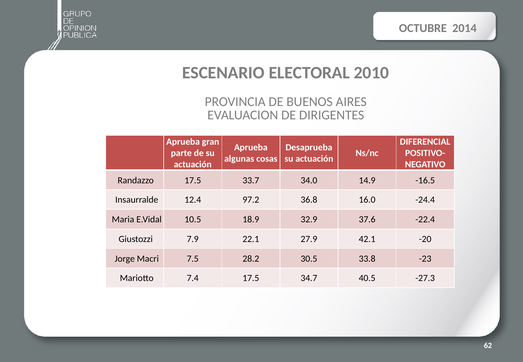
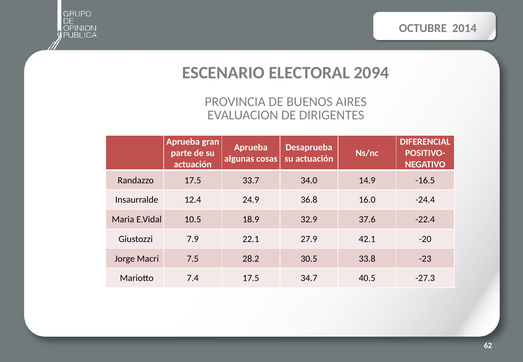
2010: 2010 -> 2094
97.2: 97.2 -> 24.9
